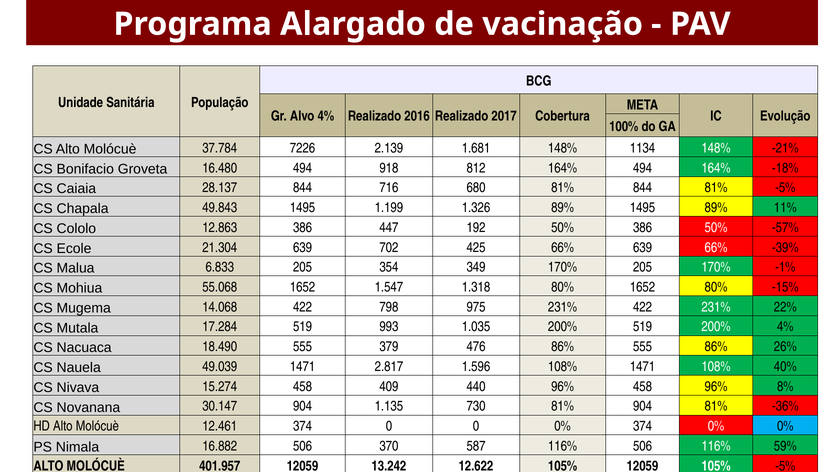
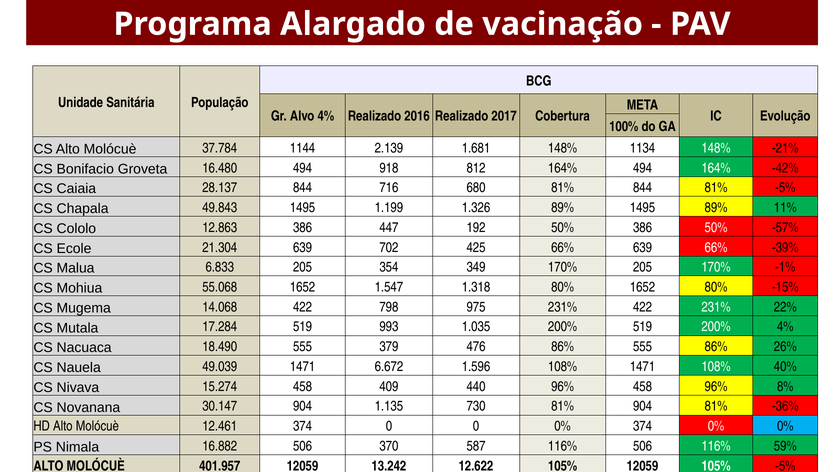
7226: 7226 -> 1144
-18%: -18% -> -42%
2.817: 2.817 -> 6.672
